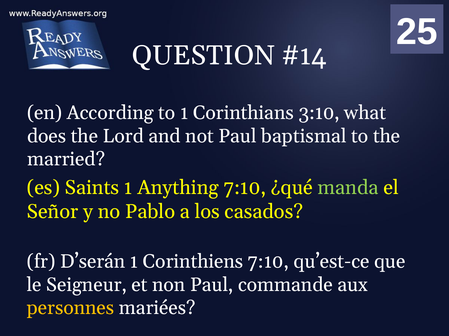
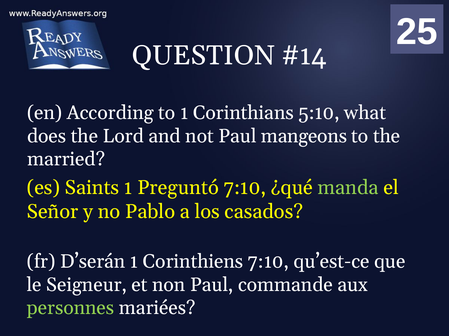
3:10: 3:10 -> 5:10
baptismal: baptismal -> mangeons
Anything: Anything -> Preguntó
personnes colour: yellow -> light green
